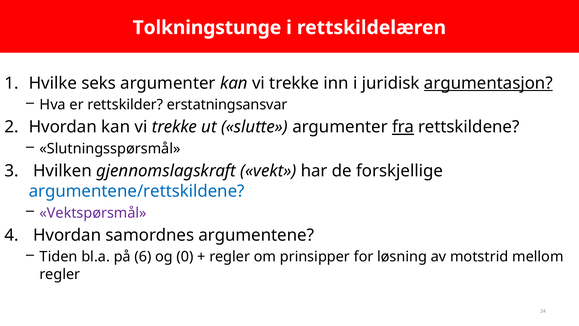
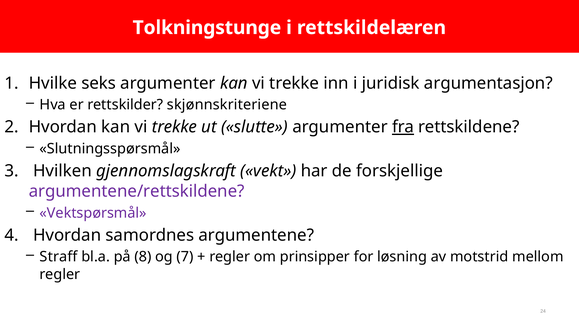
argumentasjon underline: present -> none
erstatningsansvar: erstatningsansvar -> skjønnskriteriene
argumentene/rettskildene colour: blue -> purple
Tiden: Tiden -> Straff
6: 6 -> 8
0: 0 -> 7
